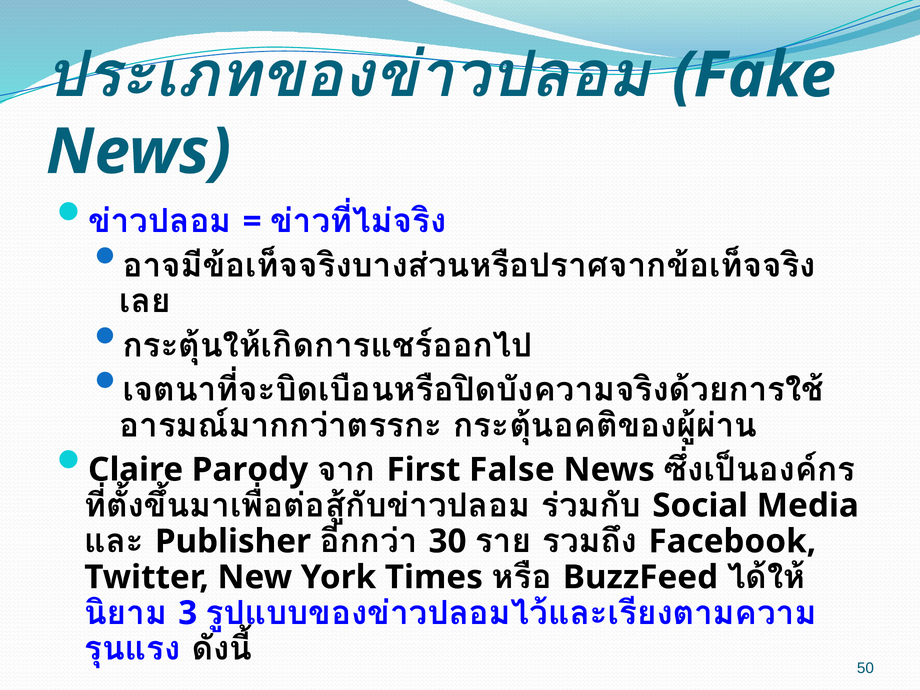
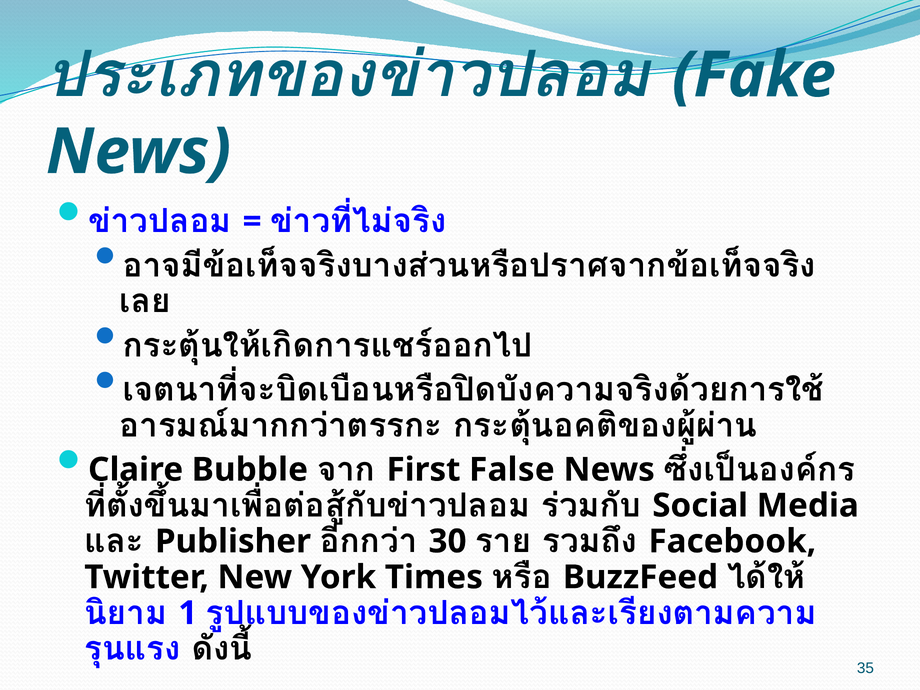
Parody: Parody -> Bubble
3: 3 -> 1
50: 50 -> 35
